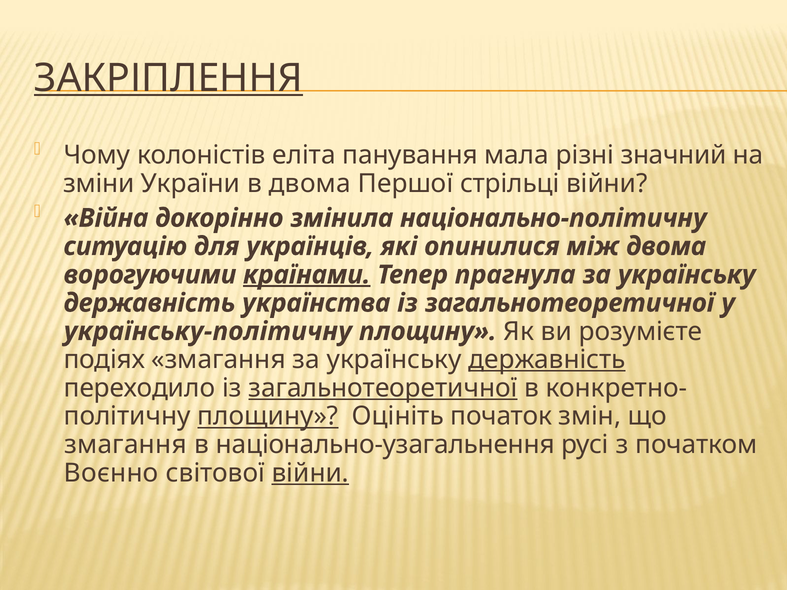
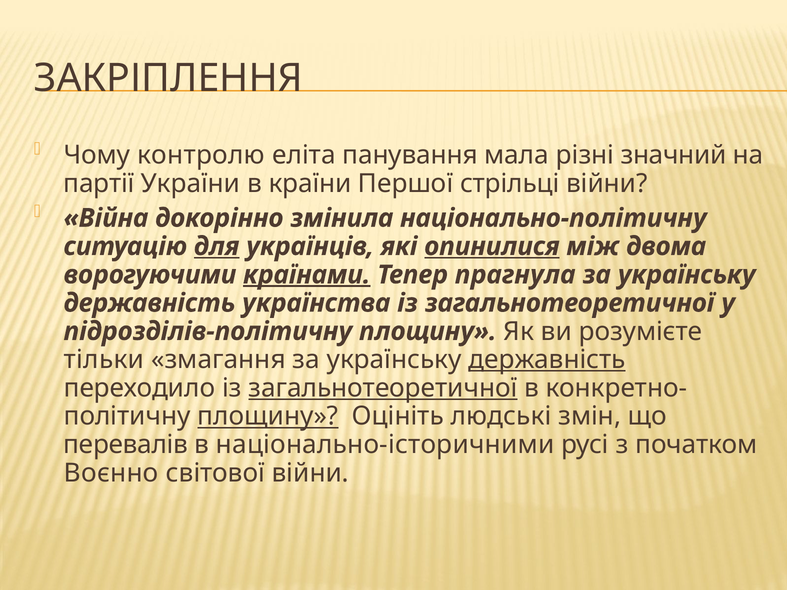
ЗАКРІПЛЕННЯ underline: present -> none
колоністів: колоністів -> контролю
зміни: зміни -> партії
в двома: двома -> країни
для underline: none -> present
опинилися underline: none -> present
українську-політичну: українську-політичну -> підрозділів-політичну
подіях: подіях -> тільки
початок: початок -> людські
змагання at (125, 445): змагання -> перевалів
національно-узагальнення: національно-узагальнення -> національно-історичними
війни at (310, 473) underline: present -> none
